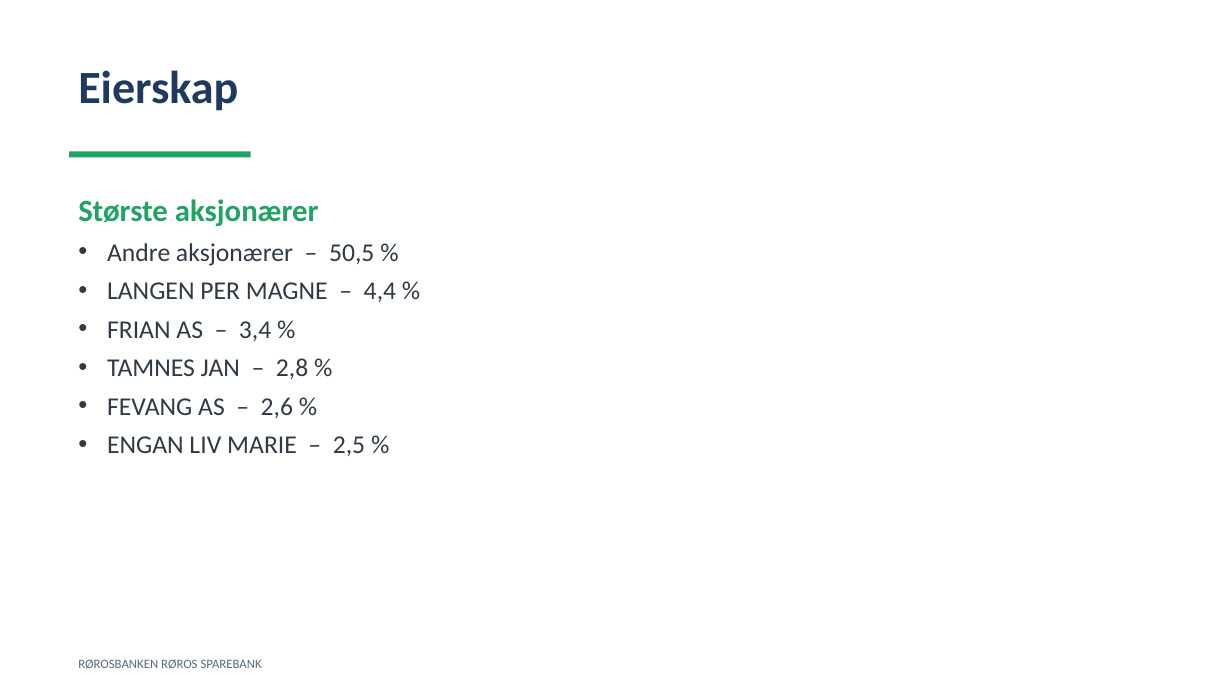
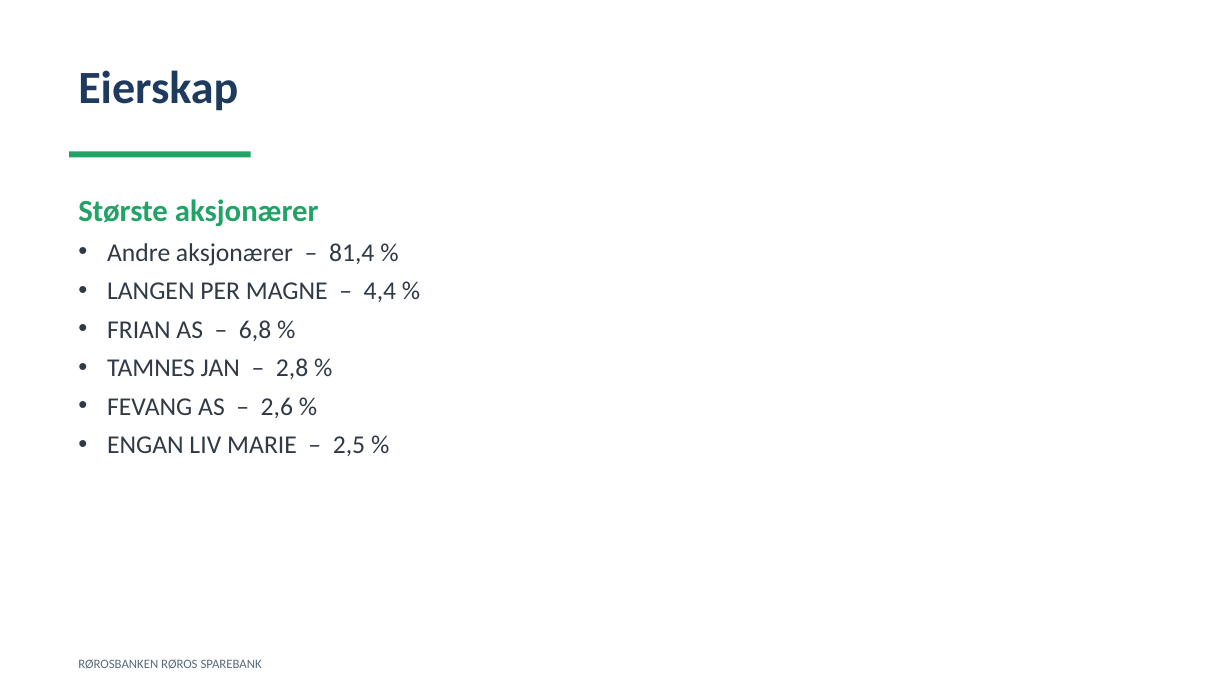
50,5: 50,5 -> 81,4
3,4: 3,4 -> 6,8
